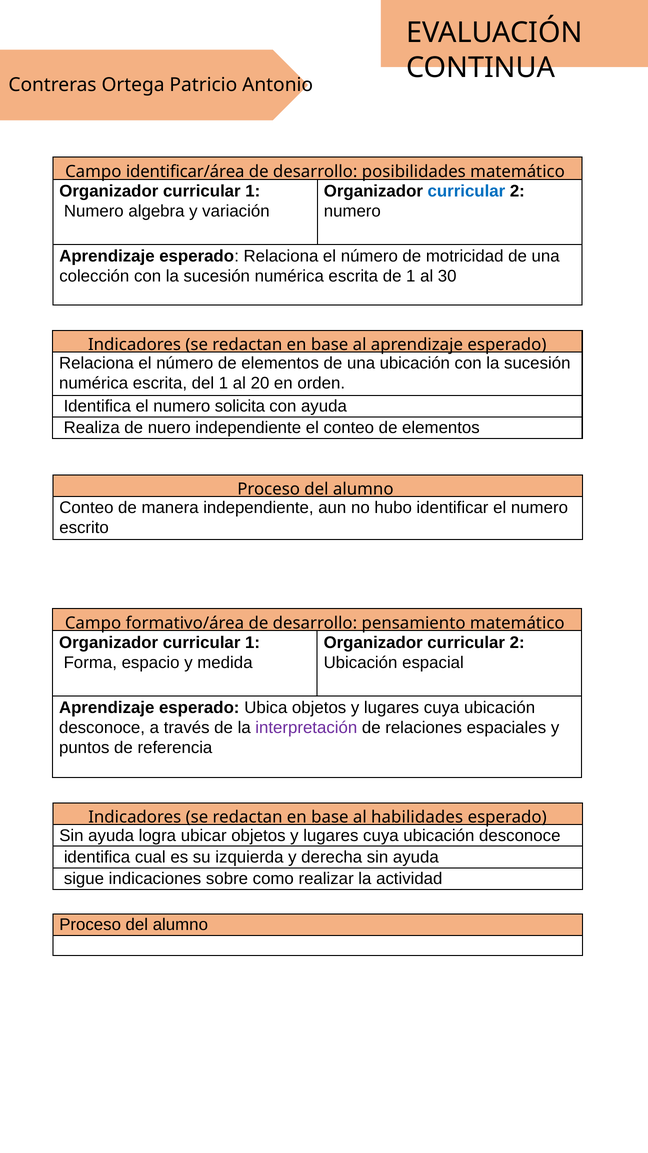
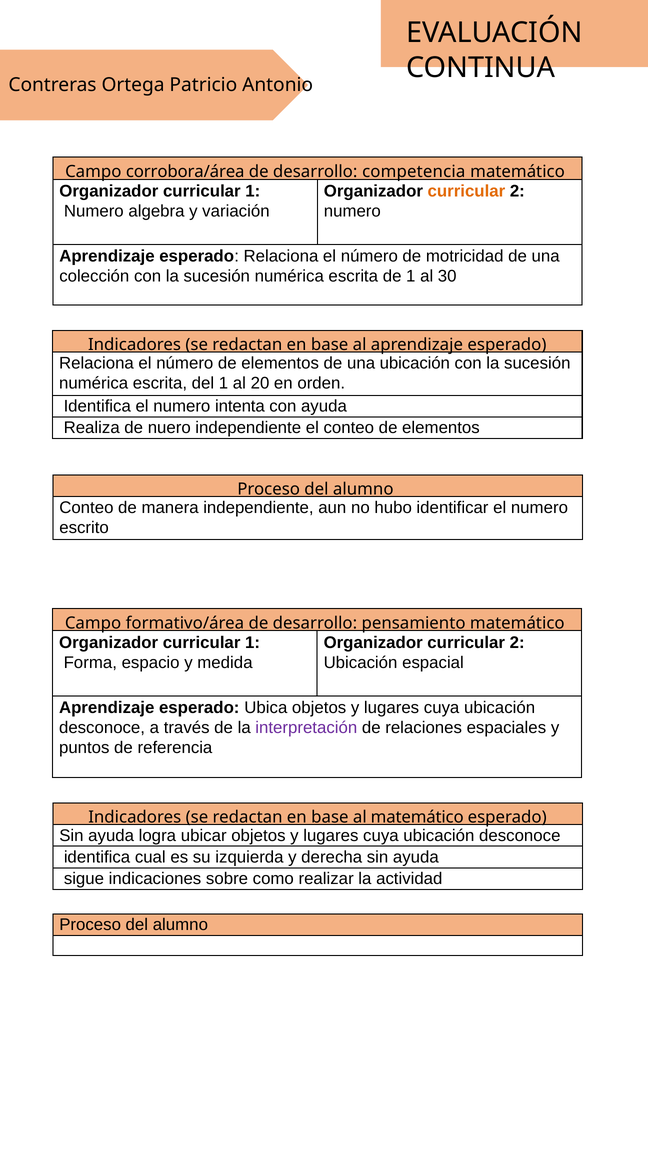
identificar/área: identificar/área -> corrobora/área
posibilidades: posibilidades -> competencia
curricular at (466, 191) colour: blue -> orange
solicita: solicita -> intenta
al habilidades: habilidades -> matemático
